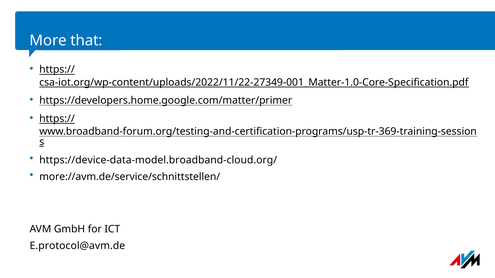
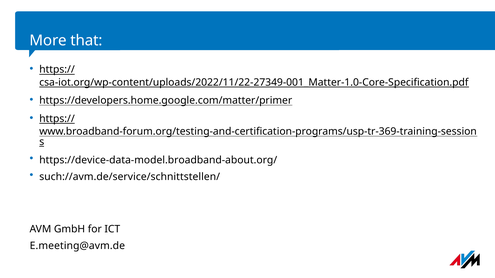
https://device-data-model.broadband-cloud.org/: https://device-data-model.broadband-cloud.org/ -> https://device-data-model.broadband-about.org/
more://avm.de/service/schnittstellen/: more://avm.de/service/schnittstellen/ -> such://avm.de/service/schnittstellen/
E.protocol@avm.de: E.protocol@avm.de -> E.meeting@avm.de
